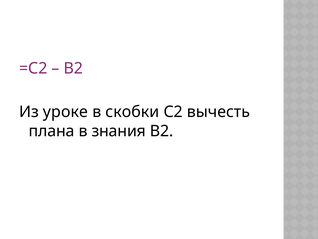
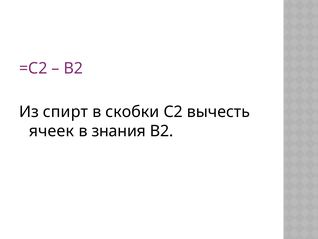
уроке: уроке -> спирт
плана: плана -> ячеек
